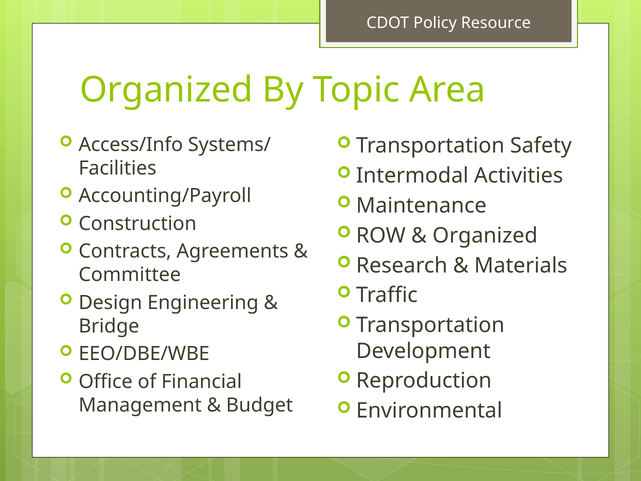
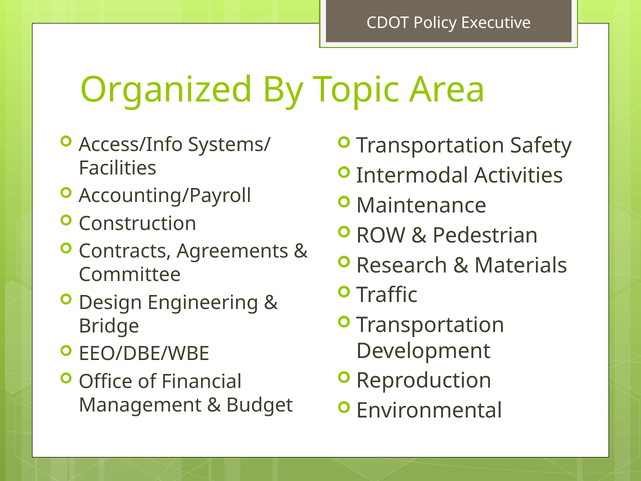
Resource: Resource -> Executive
Organized at (485, 235): Organized -> Pedestrian
